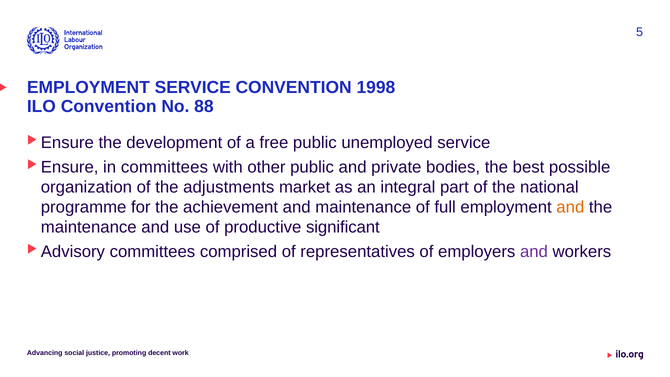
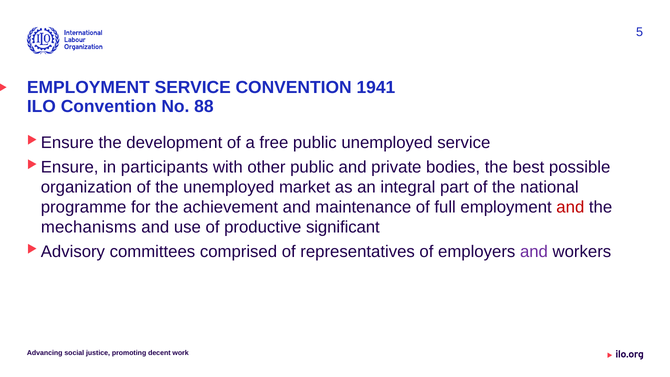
1998: 1998 -> 1941
in committees: committees -> participants
the adjustments: adjustments -> unemployed
and at (570, 207) colour: orange -> red
maintenance at (89, 227): maintenance -> mechanisms
